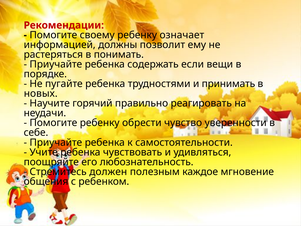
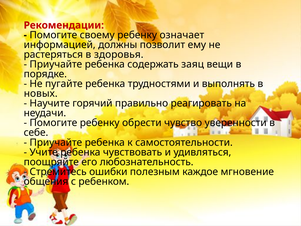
понимать: понимать -> здоровья
если: если -> заяц
принимать: принимать -> выполнять
должен: должен -> ошибки
